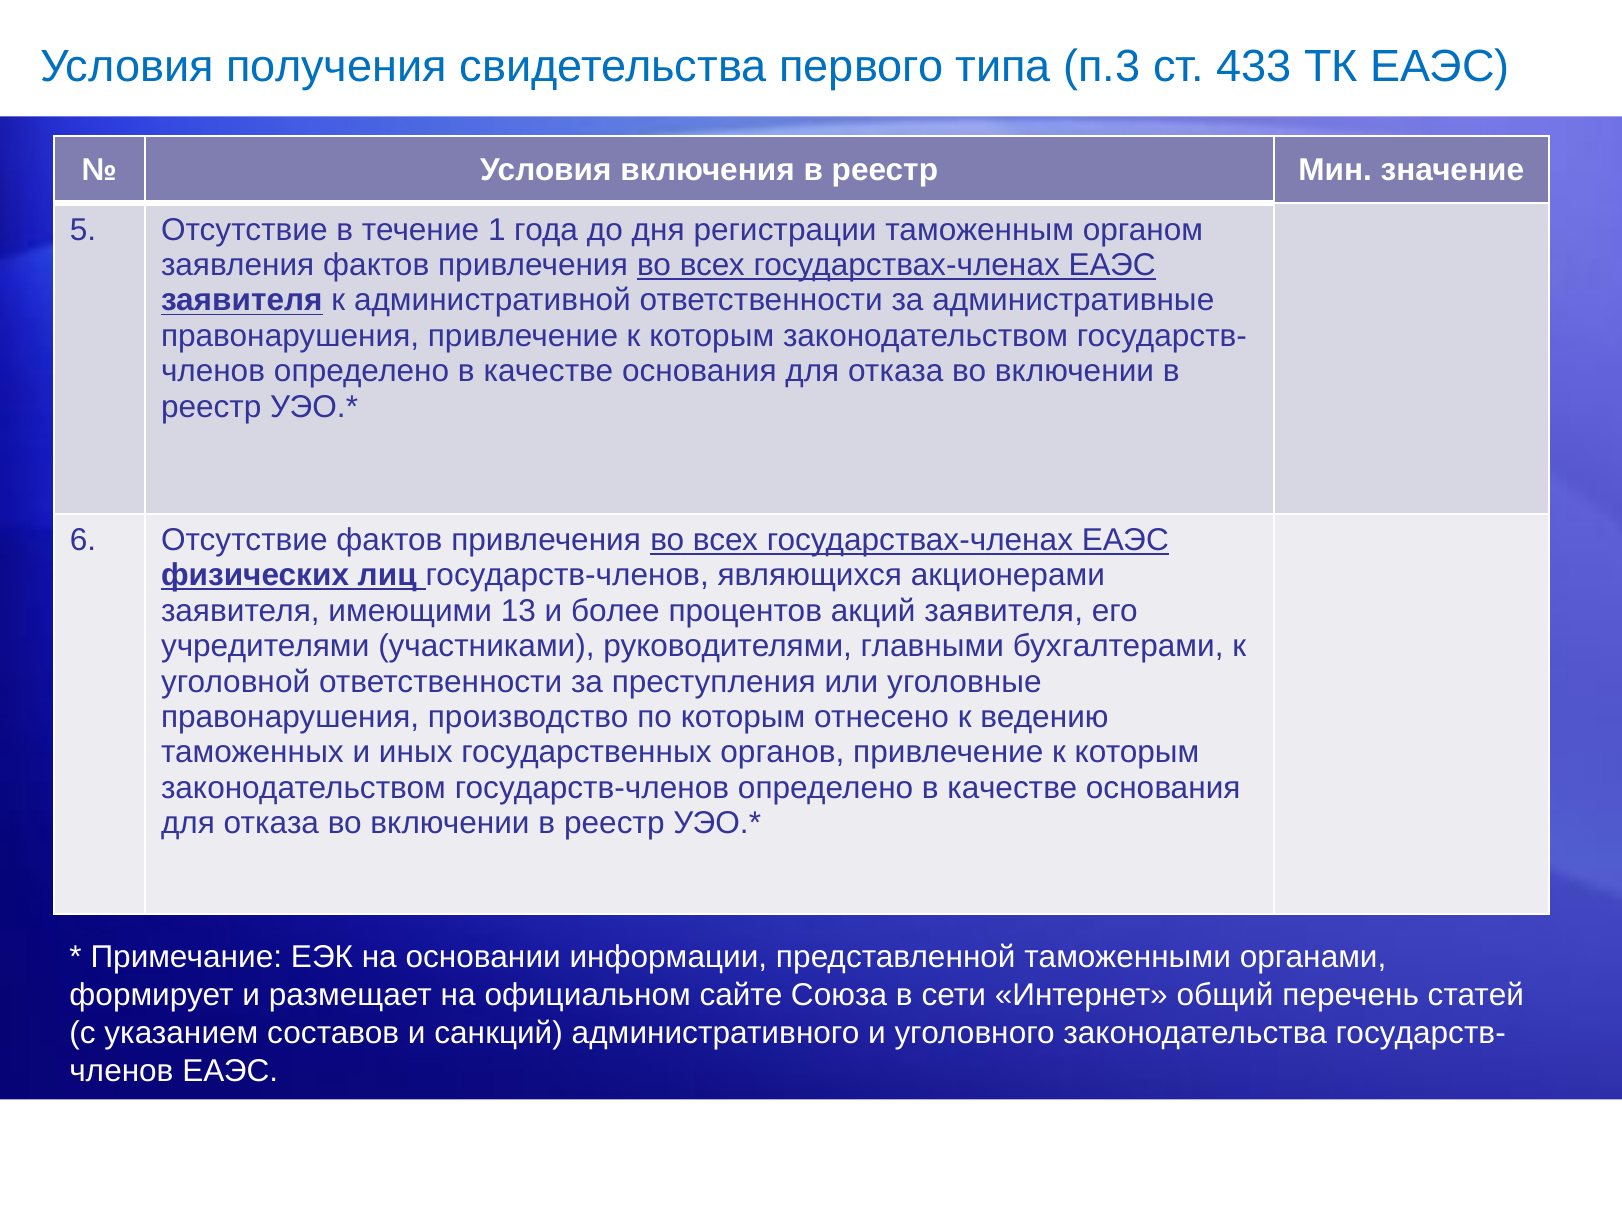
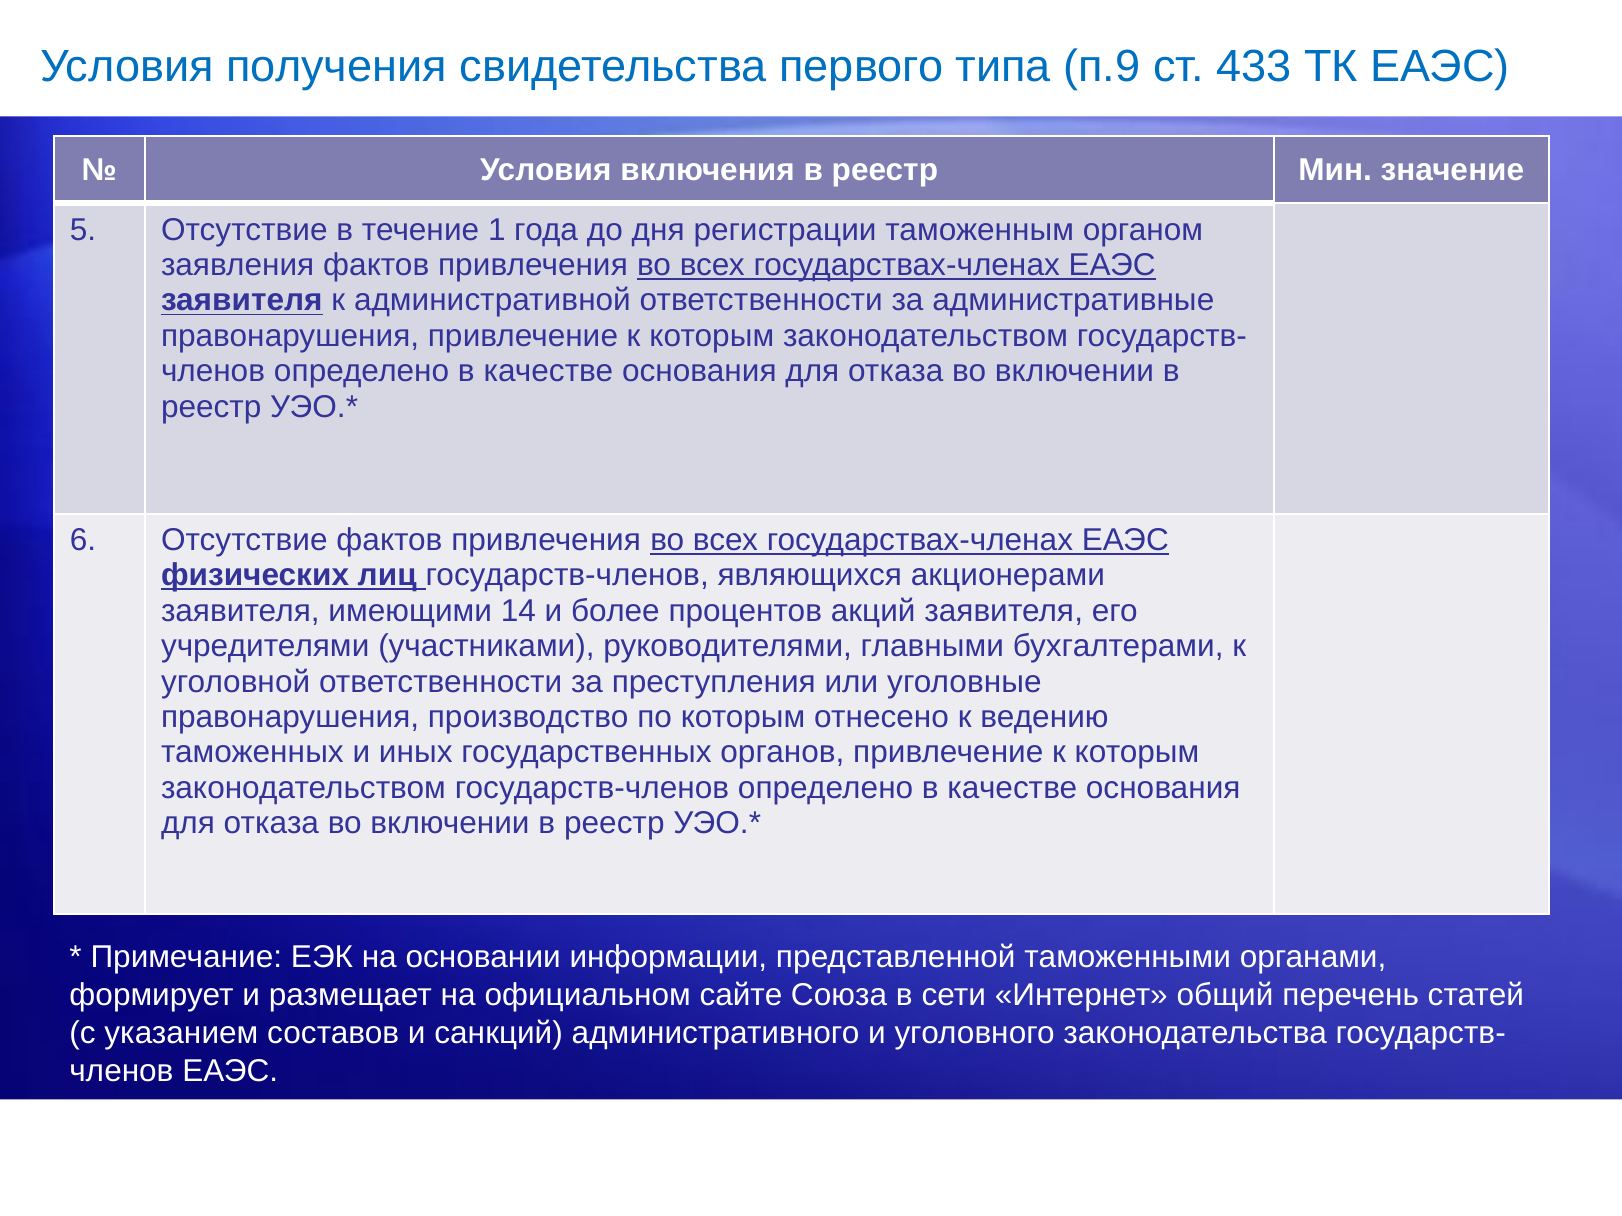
п.3: п.3 -> п.9
13: 13 -> 14
